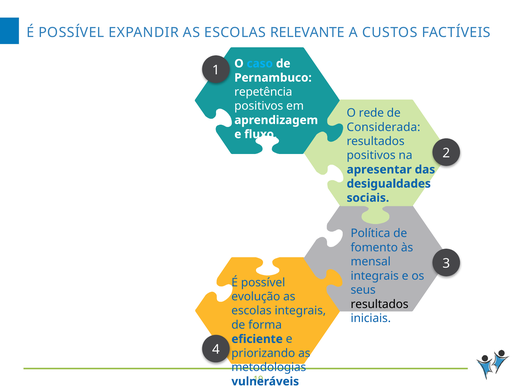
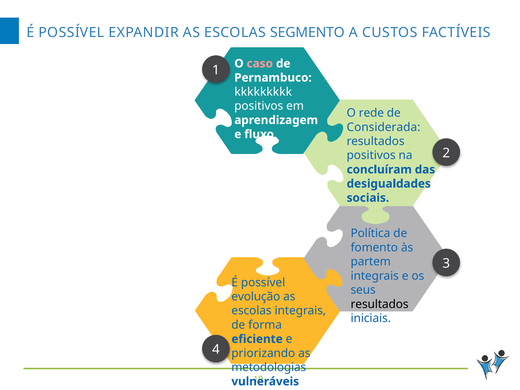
RELEVANTE: RELEVANTE -> SEGMENTO
caso colour: light blue -> pink
repetência: repetência -> kkkkkkkkk
apresentar: apresentar -> concluíram
mensal: mensal -> partem
